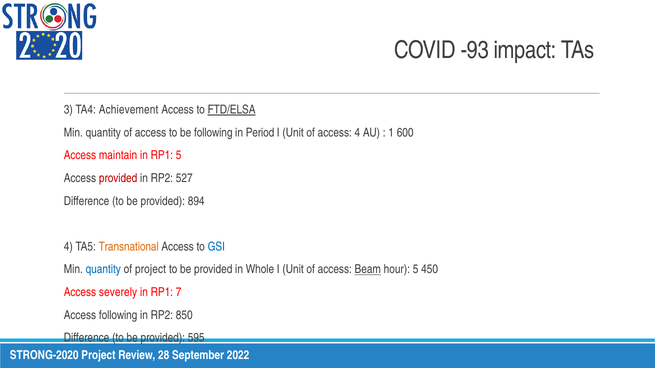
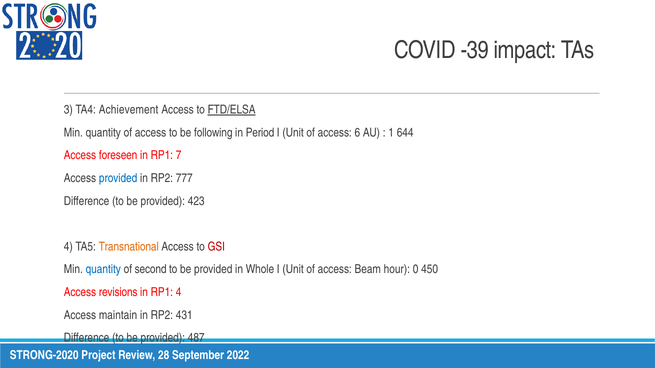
-93: -93 -> -39
access 4: 4 -> 6
600: 600 -> 644
maintain: maintain -> foreseen
RP1 5: 5 -> 7
provided at (118, 178) colour: red -> blue
527: 527 -> 777
894: 894 -> 423
GSI colour: blue -> red
of project: project -> second
Beam underline: present -> none
hour 5: 5 -> 0
severely: severely -> revisions
RP1 7: 7 -> 4
Access following: following -> maintain
850: 850 -> 431
595: 595 -> 487
